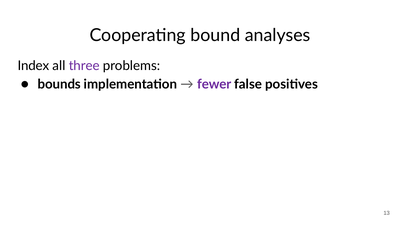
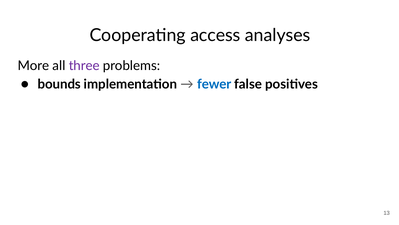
bound: bound -> access
Index: Index -> More
fewer colour: purple -> blue
